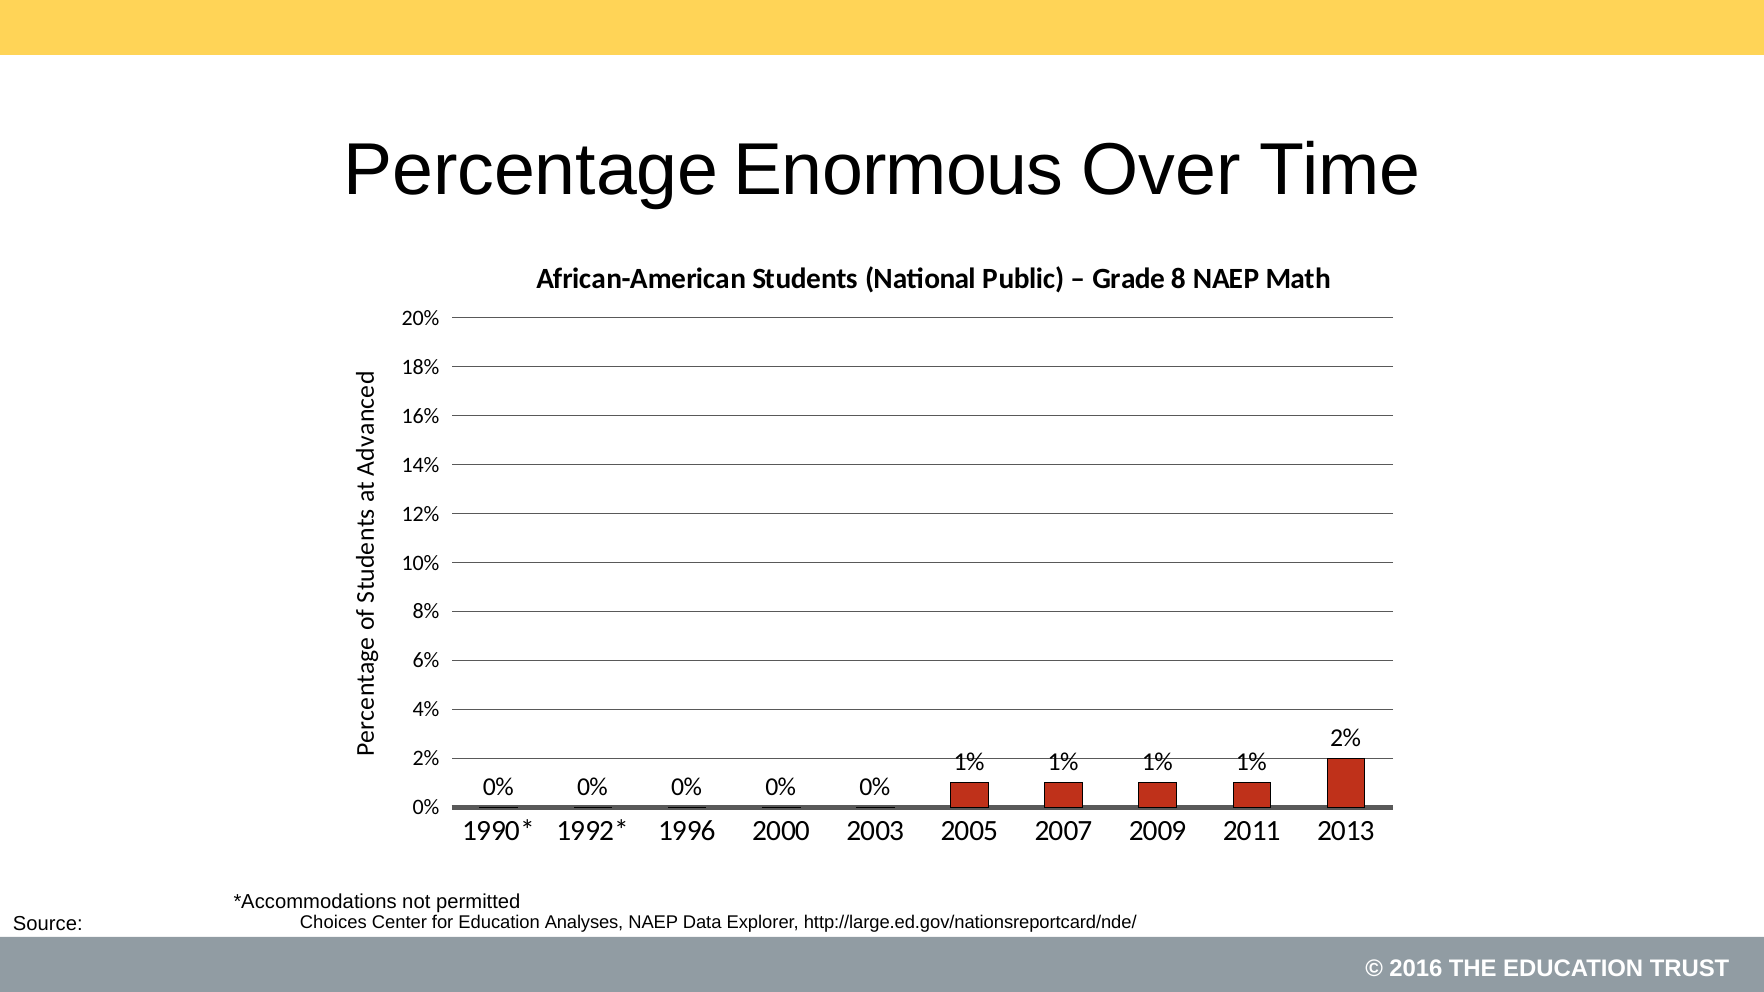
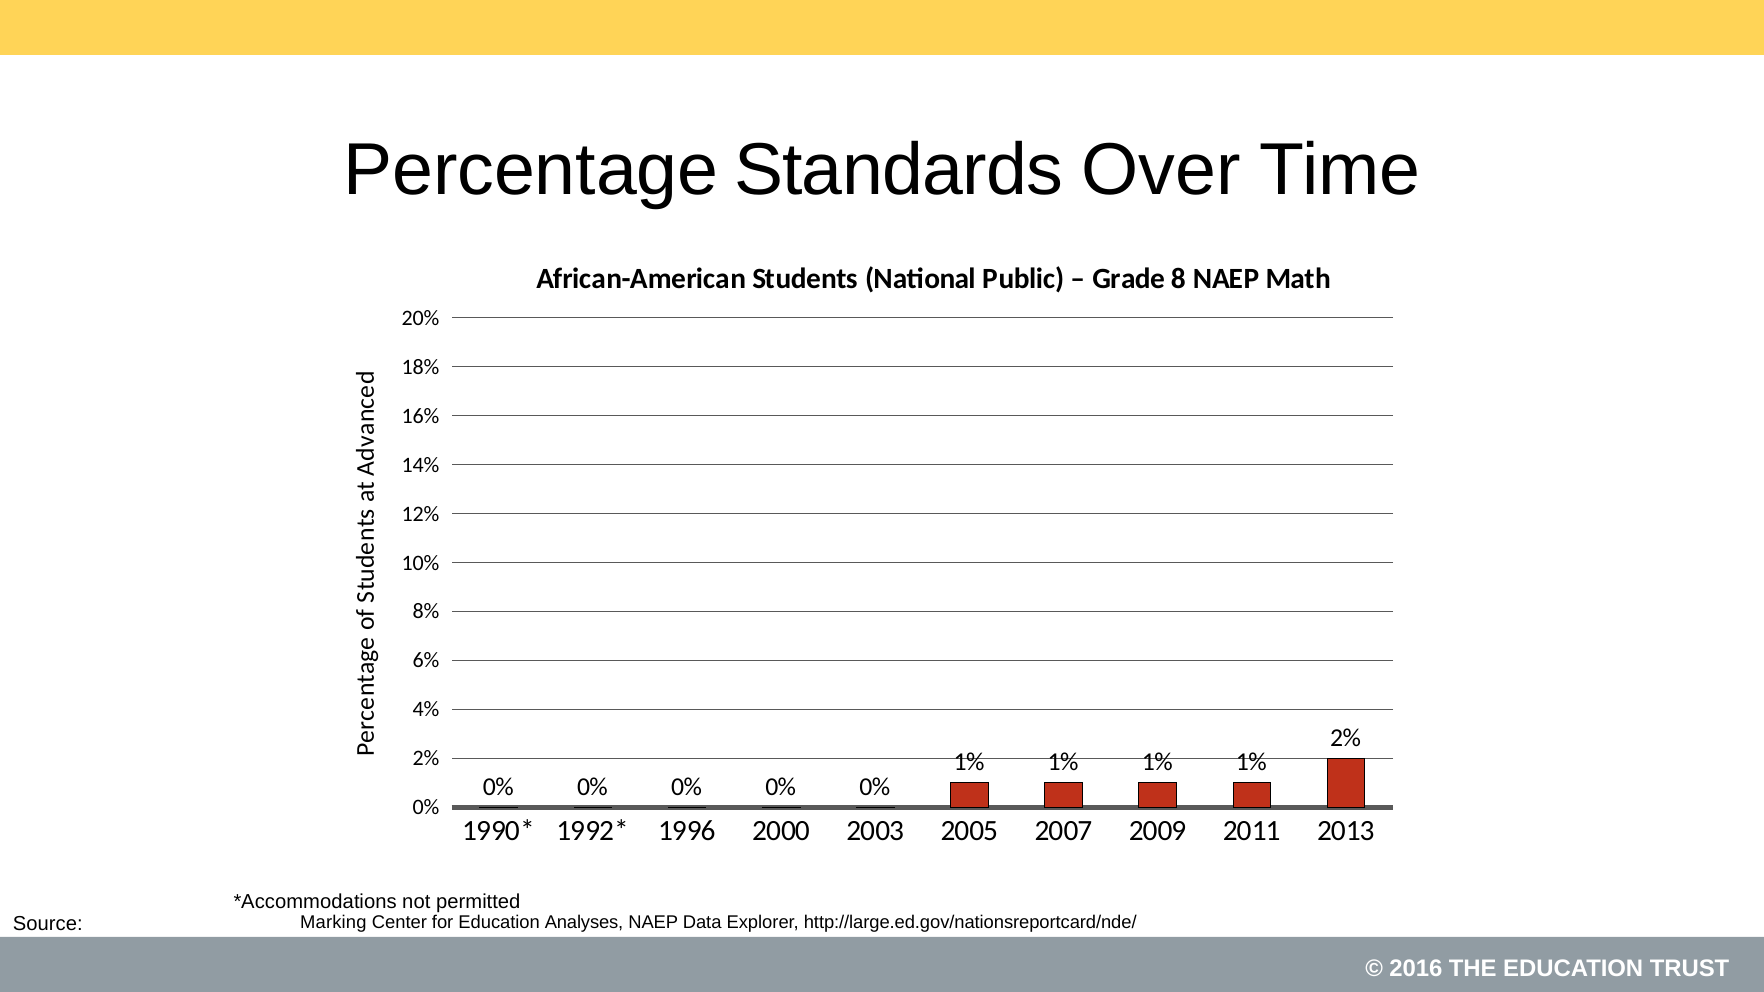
Enormous: Enormous -> Standards
Choices: Choices -> Marking
